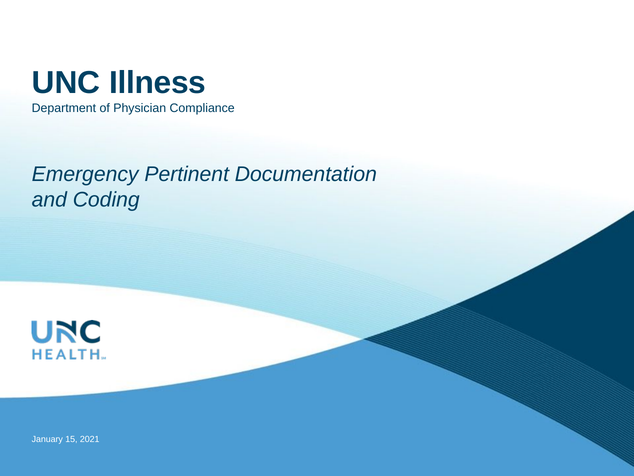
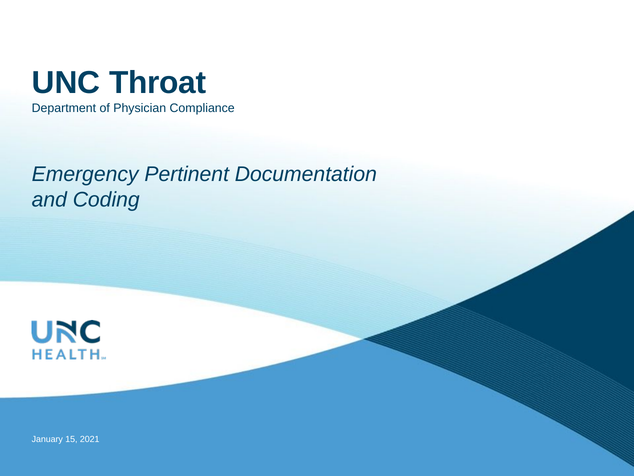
Illness: Illness -> Throat
